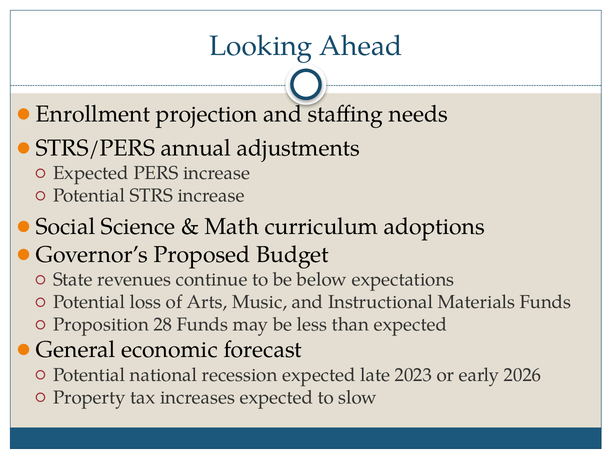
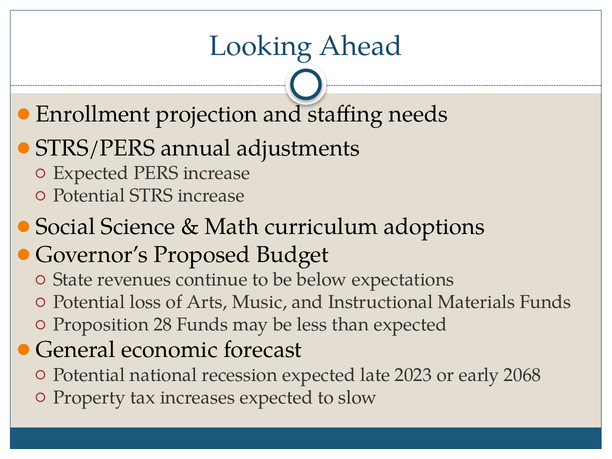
2026: 2026 -> 2068
